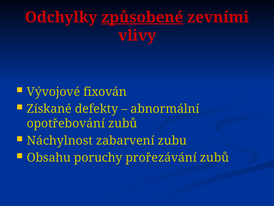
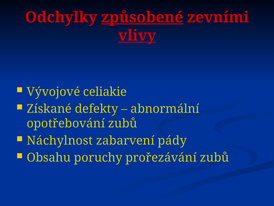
vlivy underline: none -> present
fixován: fixován -> celiakie
zubu: zubu -> pády
